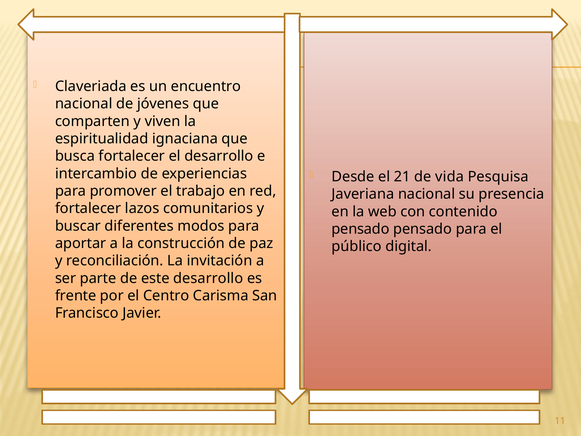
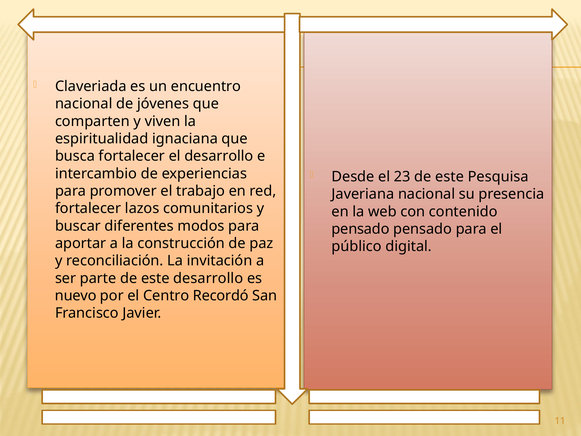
21: 21 -> 23
vida at (450, 177): vida -> este
frente: frente -> nuevo
Carisma: Carisma -> Recordó
